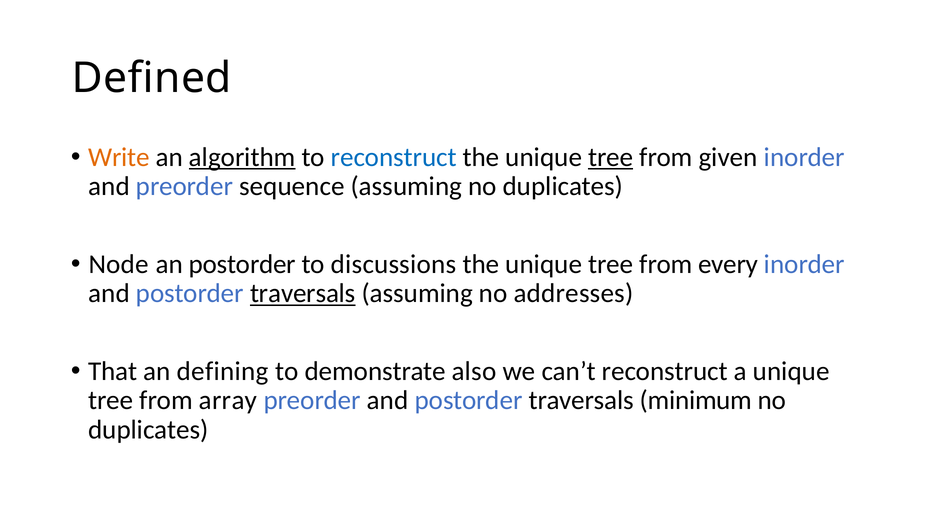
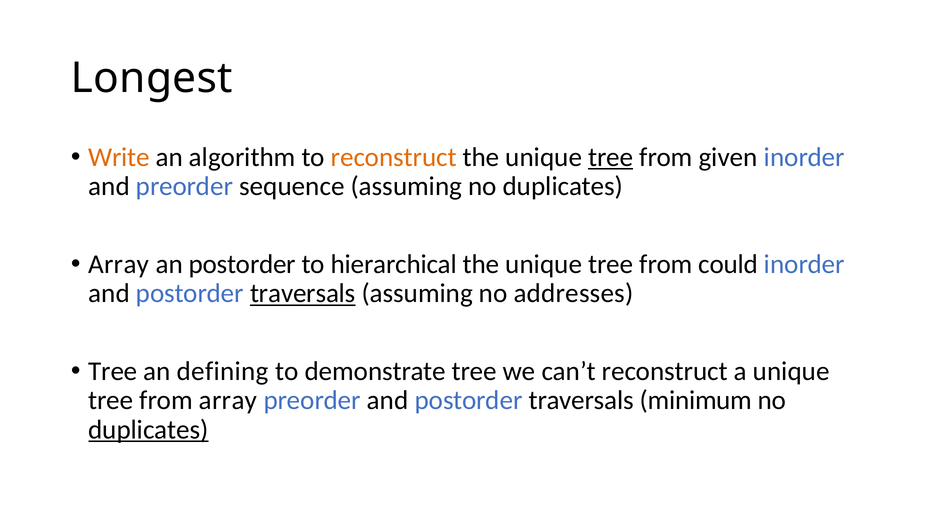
Defined: Defined -> Longest
algorithm underline: present -> none
reconstruct at (394, 157) colour: blue -> orange
Node at (119, 264): Node -> Array
discussions: discussions -> hierarchical
every: every -> could
That at (113, 371): That -> Tree
demonstrate also: also -> tree
duplicates at (148, 430) underline: none -> present
